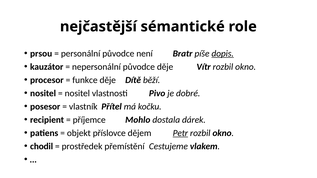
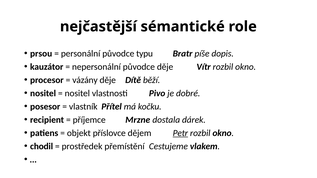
není: není -> typu
dopis underline: present -> none
funkce: funkce -> vázány
Mohlo: Mohlo -> Mrzne
